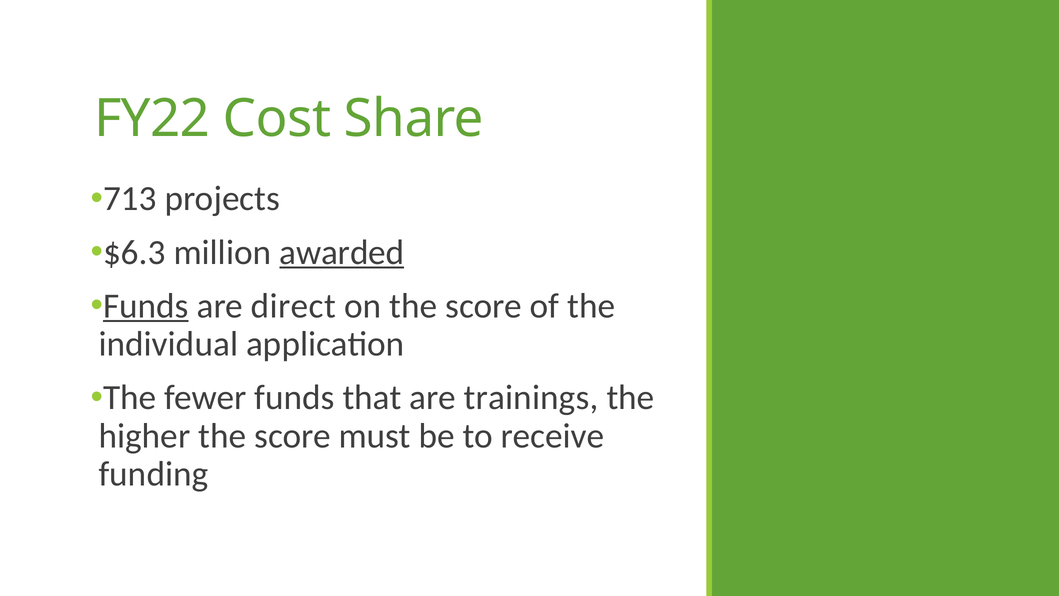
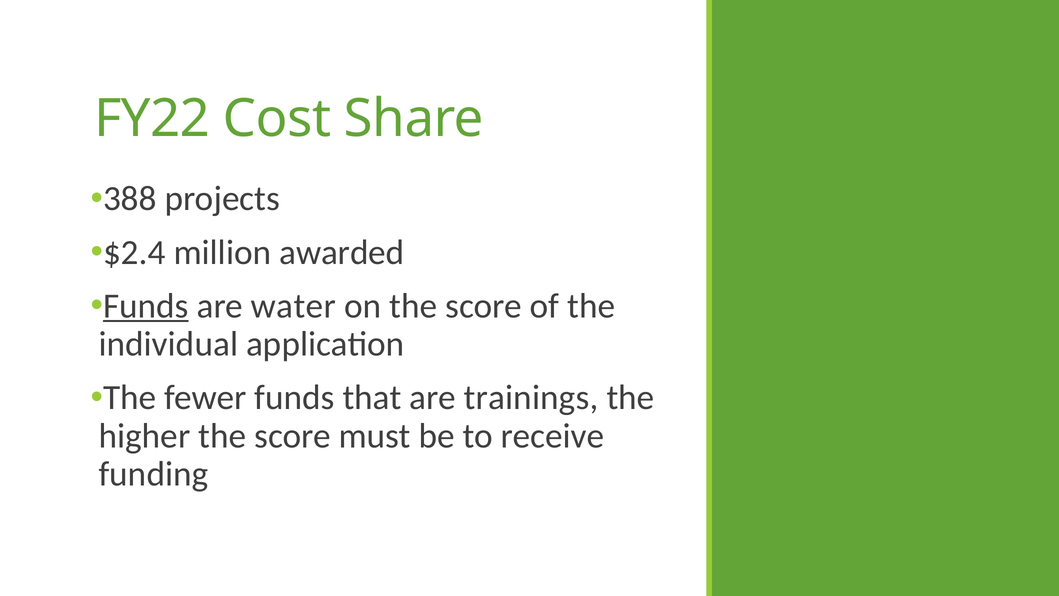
713: 713 -> 388
$6.3: $6.3 -> $2.4
awarded underline: present -> none
direct: direct -> water
